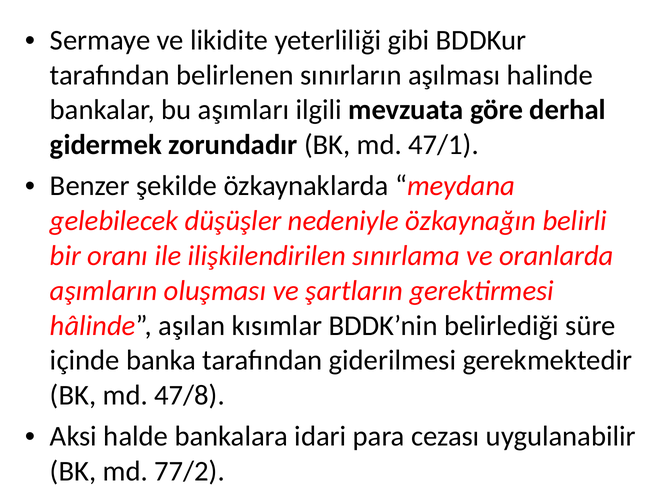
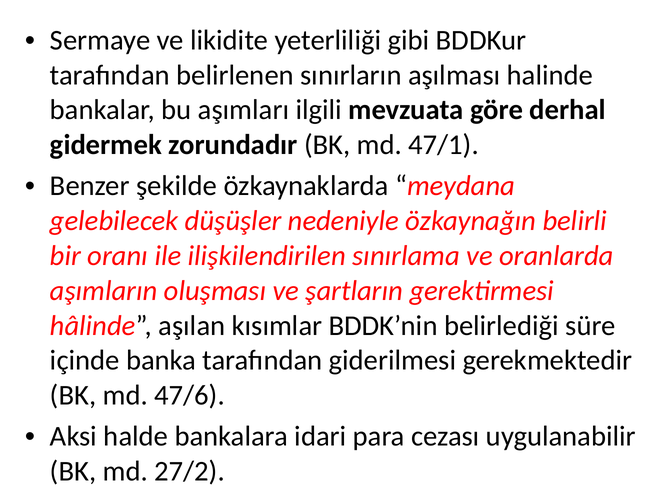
47/8: 47/8 -> 47/6
77/2: 77/2 -> 27/2
